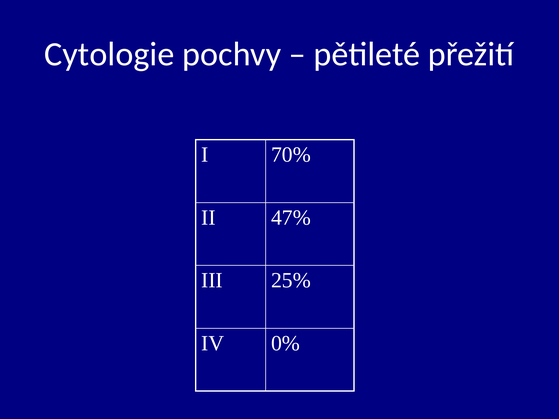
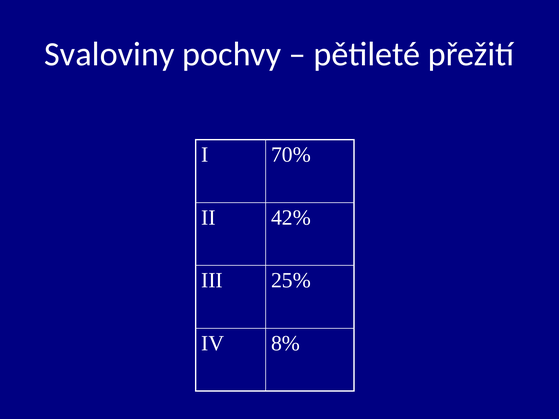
Cytologie: Cytologie -> Svaloviny
47%: 47% -> 42%
0%: 0% -> 8%
